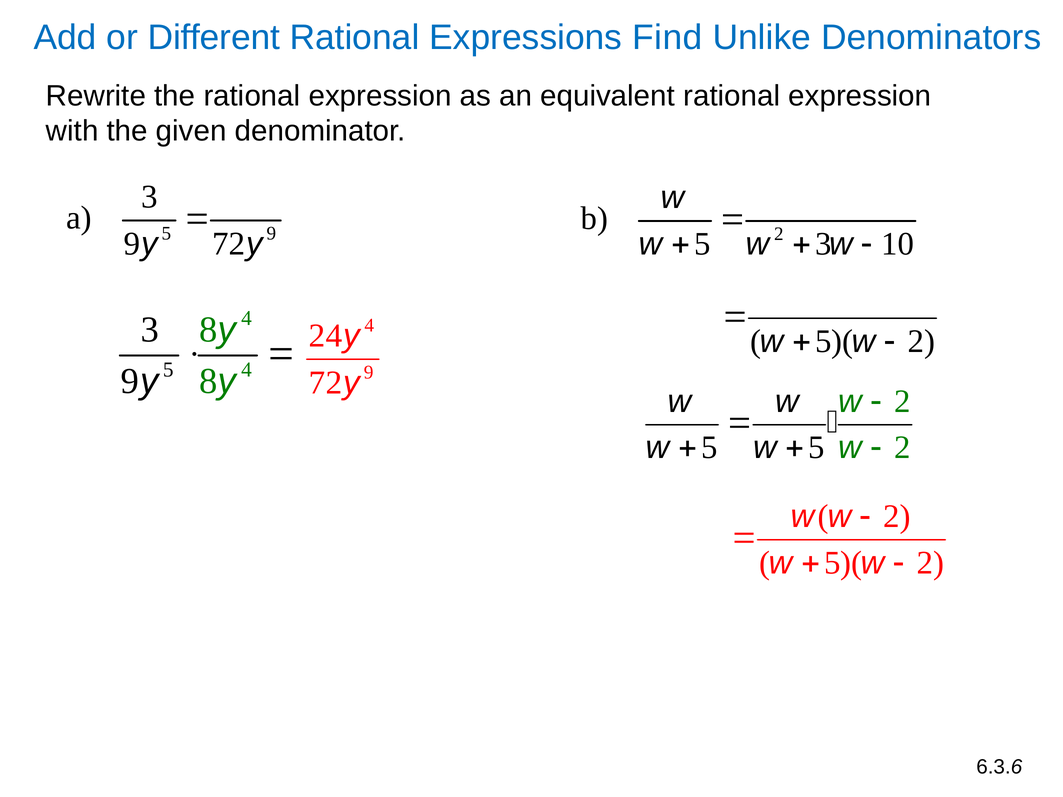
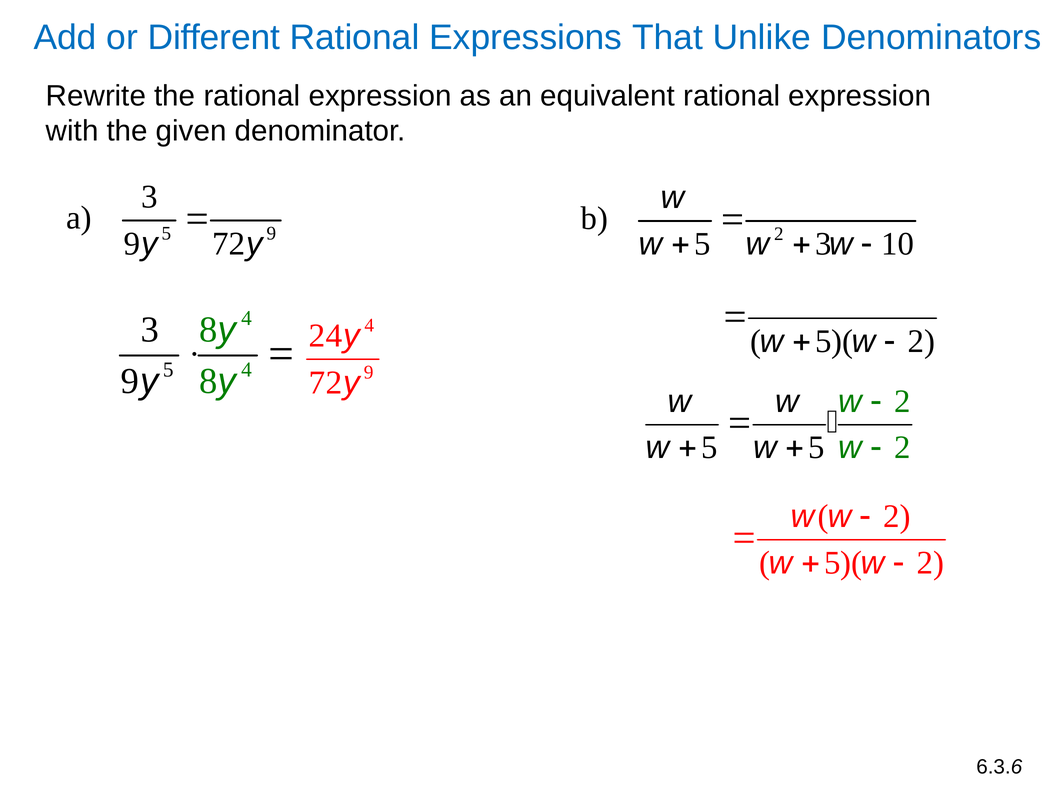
Find: Find -> That
